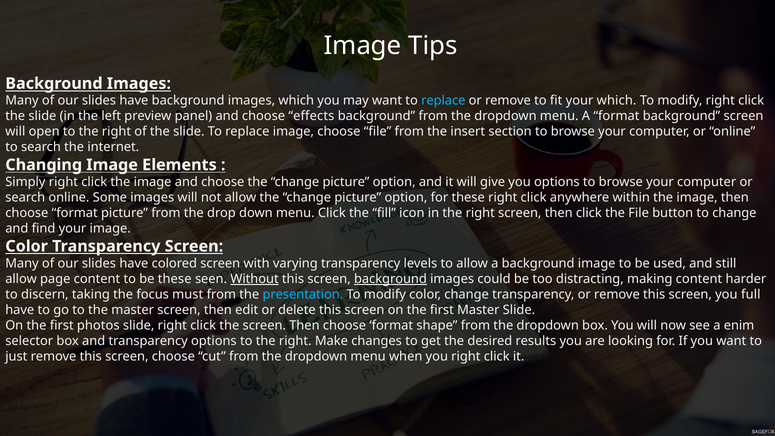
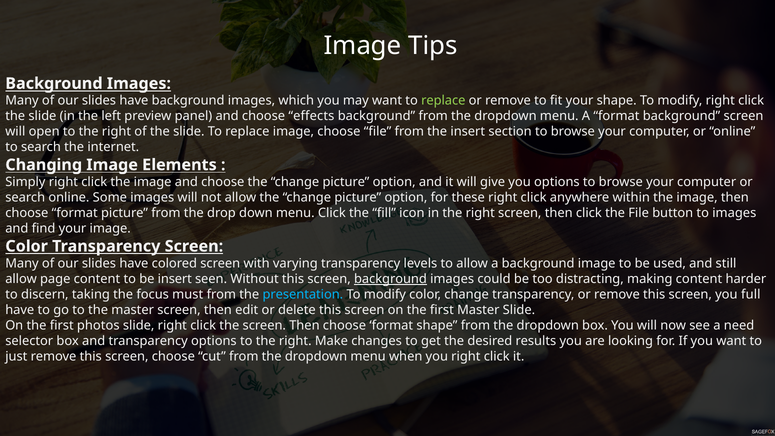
replace at (443, 101) colour: light blue -> light green
your which: which -> shape
to change: change -> images
be these: these -> insert
Without underline: present -> none
enim: enim -> need
